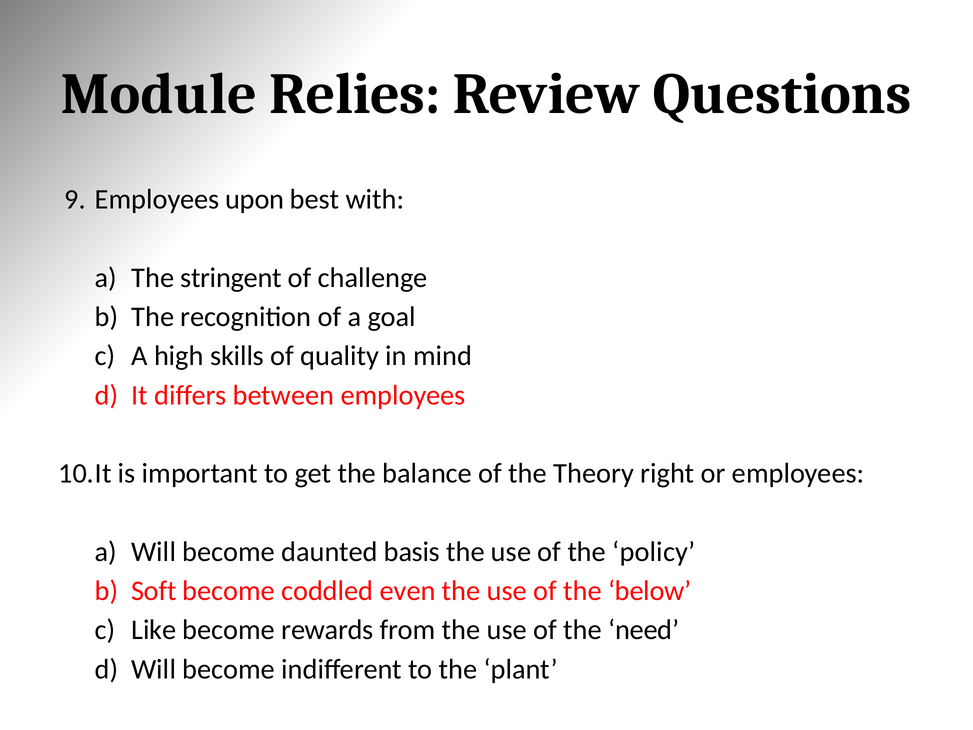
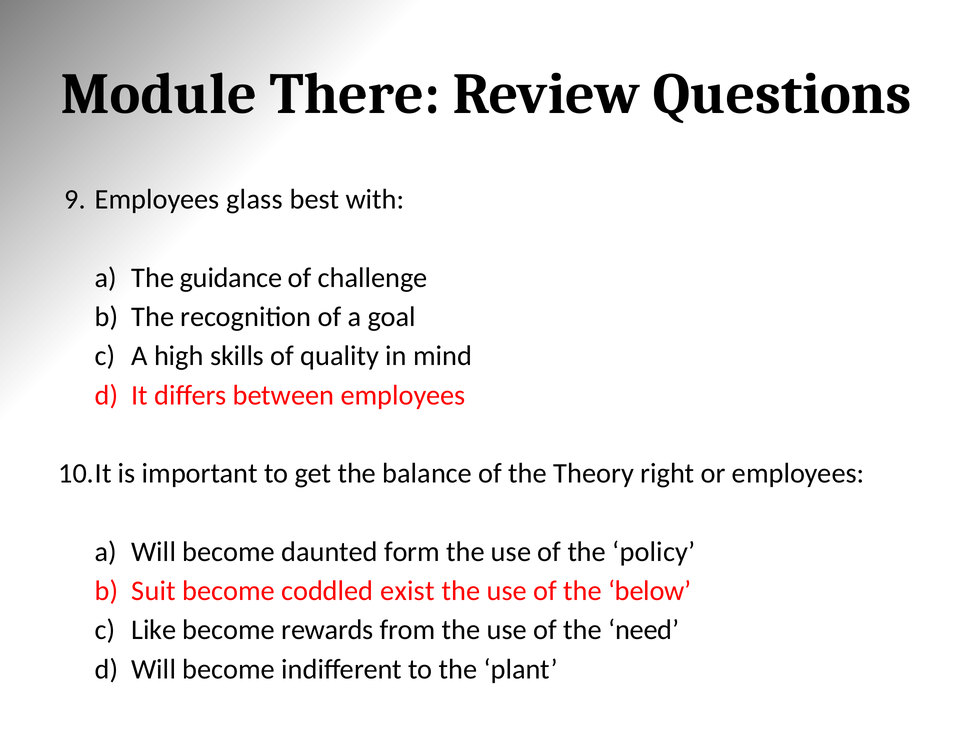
Relies: Relies -> There
upon: upon -> glass
stringent: stringent -> guidance
basis: basis -> form
Soft: Soft -> Suit
even: even -> exist
